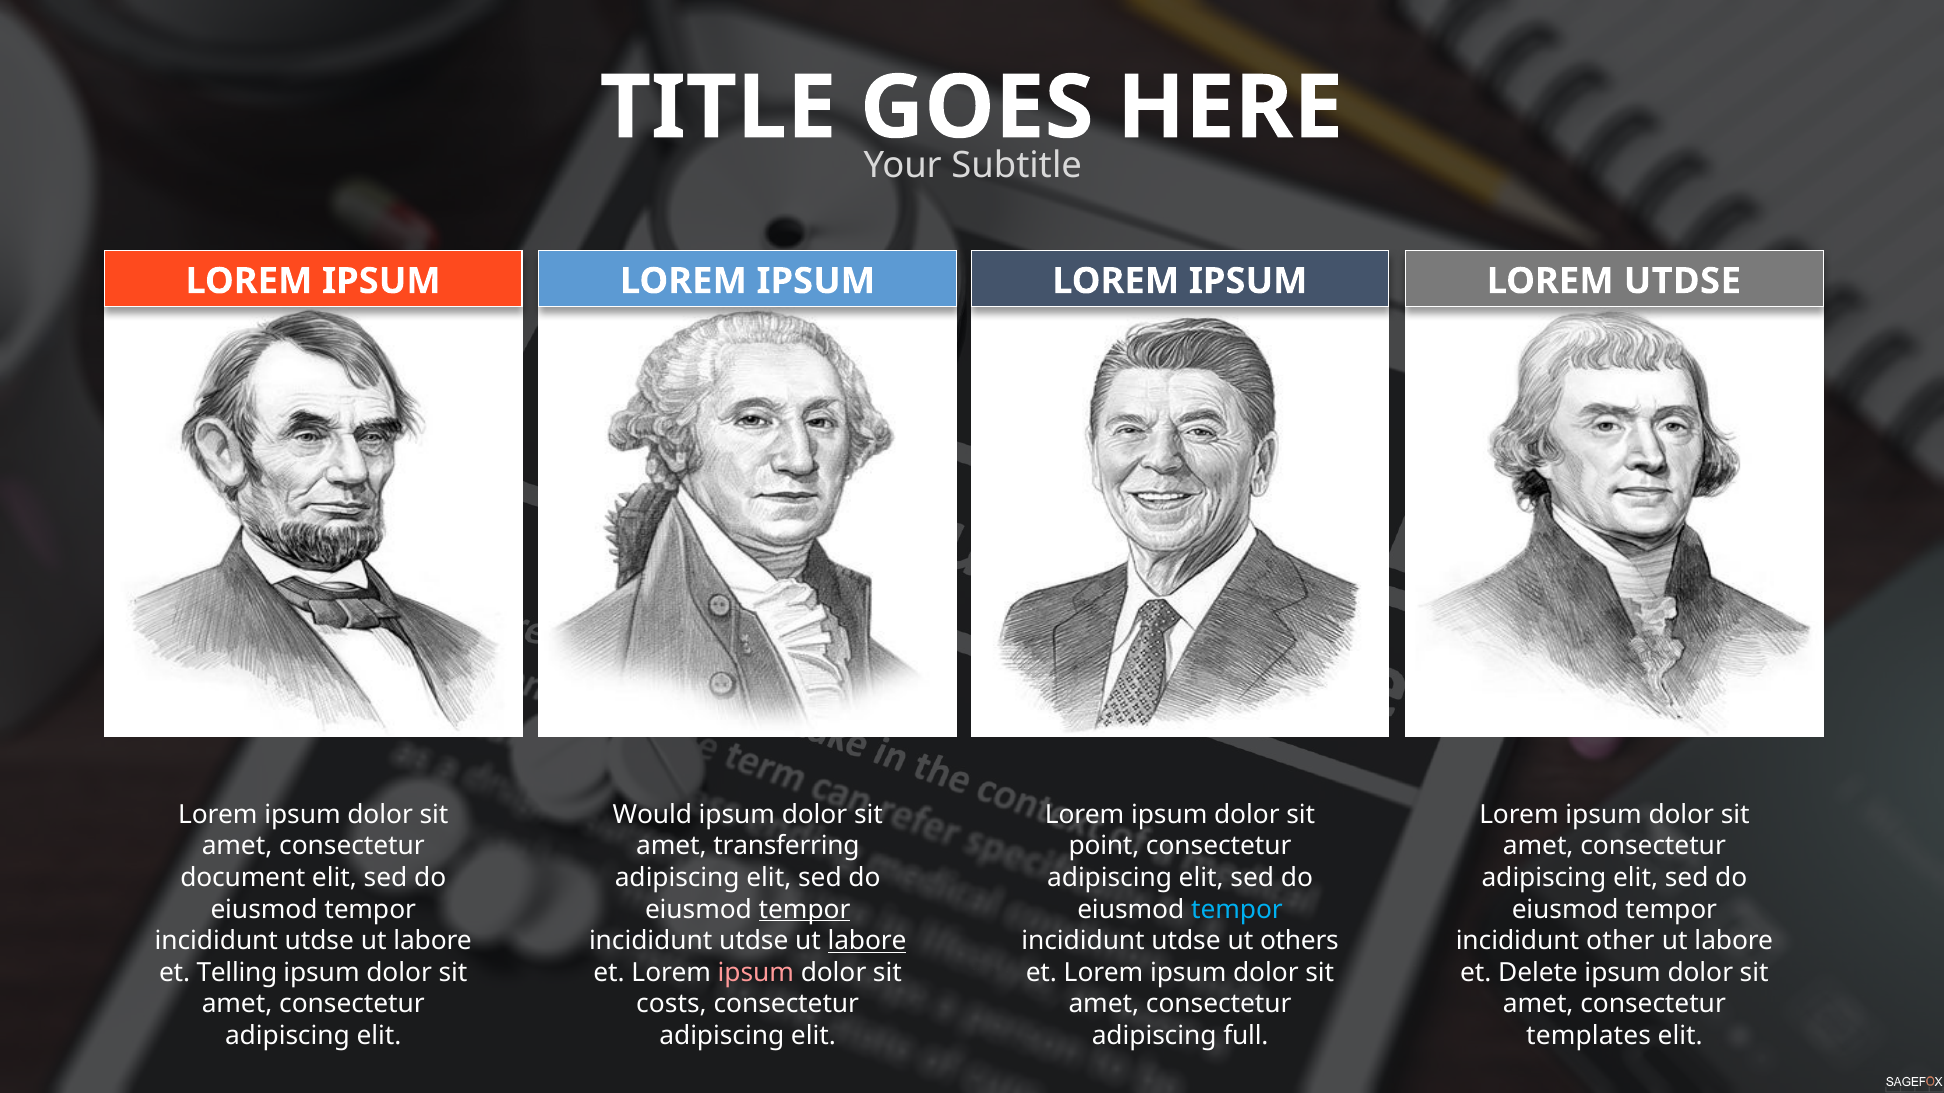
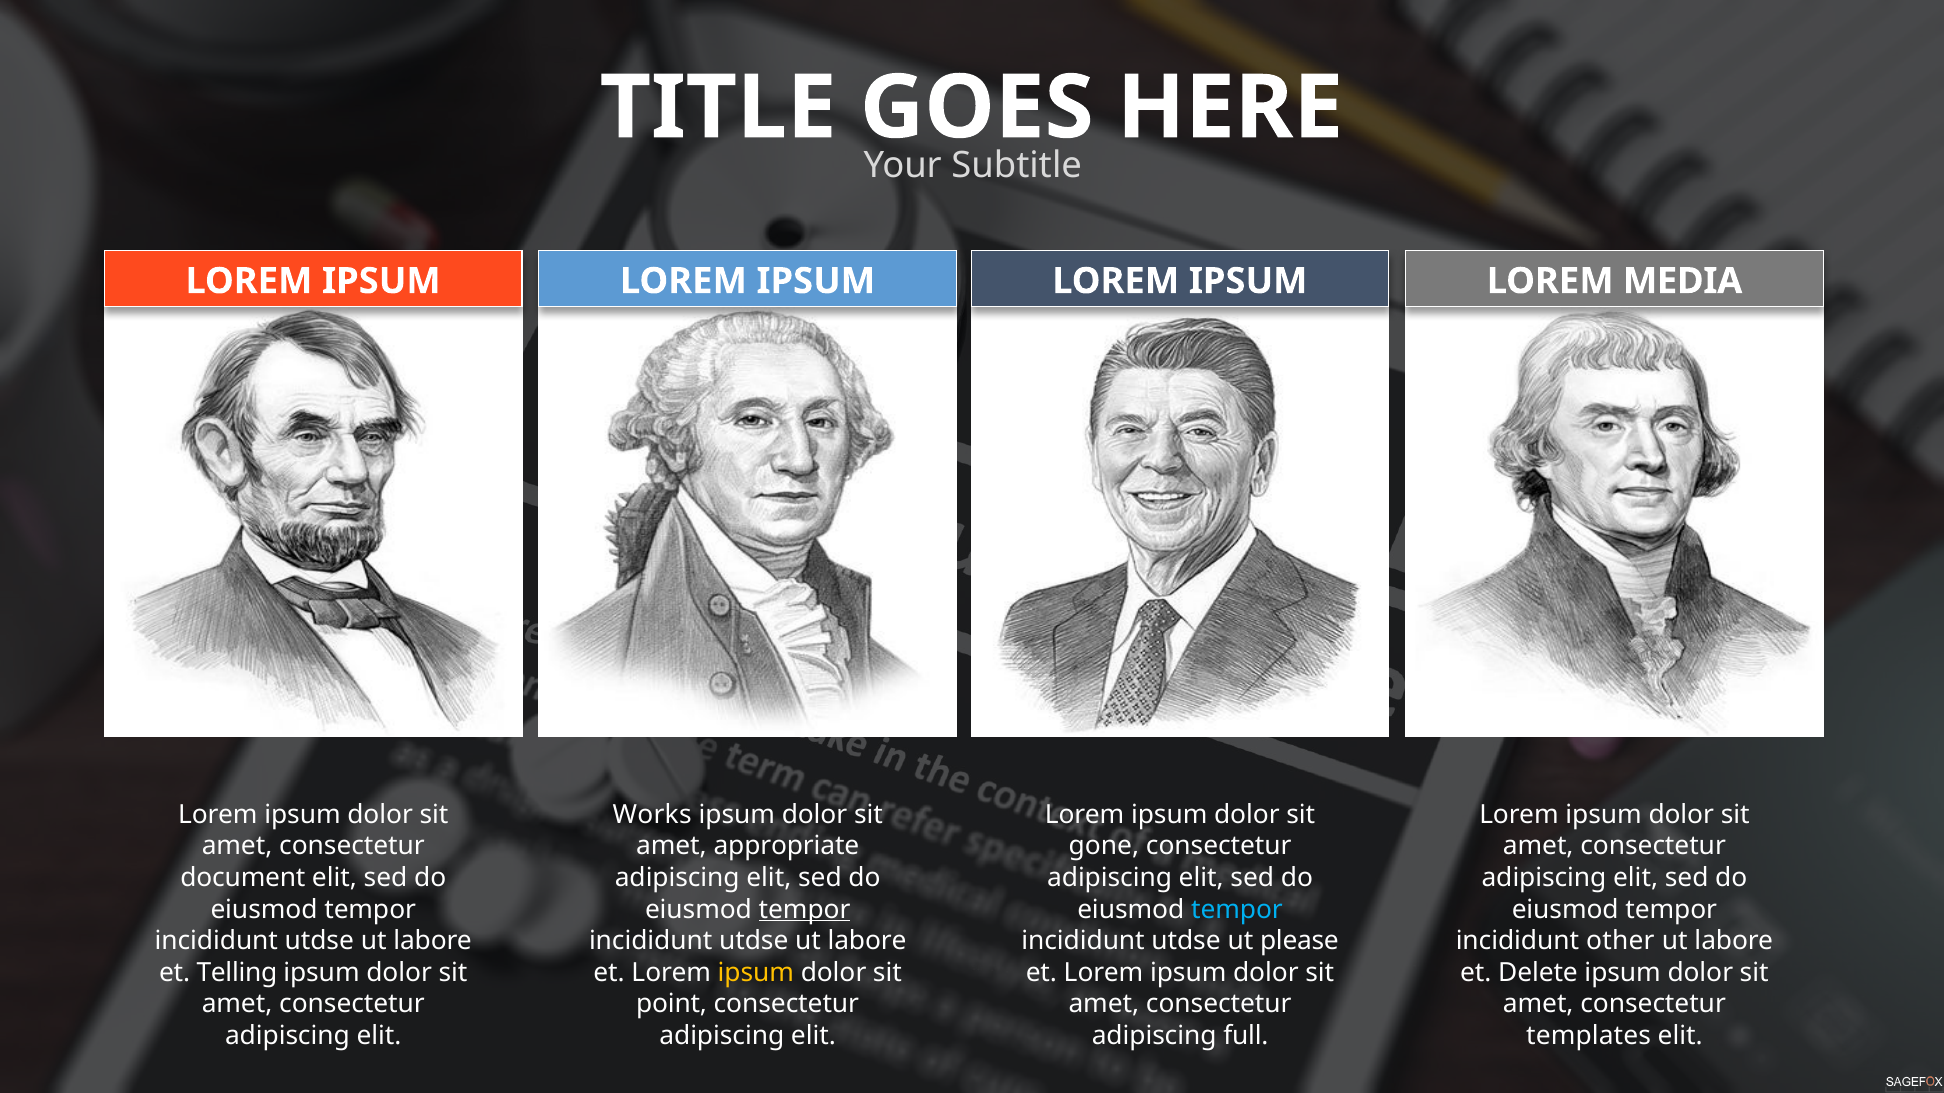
LOREM UTDSE: UTDSE -> MEDIA
Would: Would -> Works
transferring: transferring -> appropriate
point: point -> gone
labore at (867, 941) underline: present -> none
others: others -> please
ipsum at (756, 973) colour: pink -> yellow
costs: costs -> point
